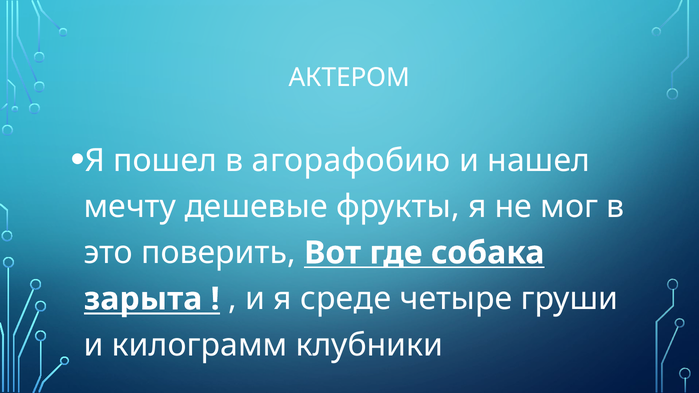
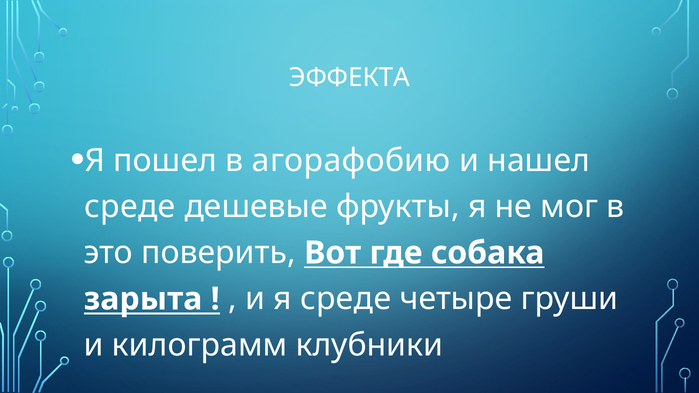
АКТЕРОМ: АКТЕРОМ -> ЭФФЕКТА
мечту at (130, 207): мечту -> среде
